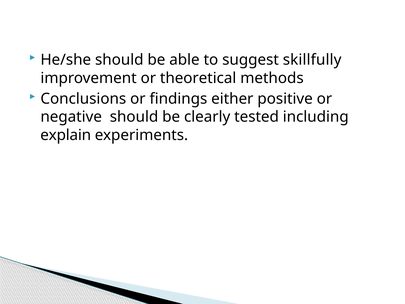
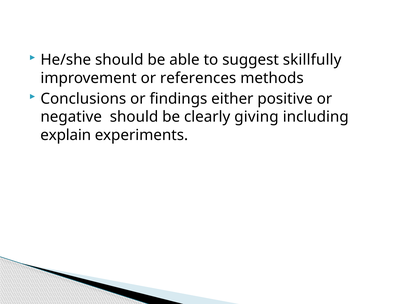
theoretical: theoretical -> references
tested: tested -> giving
